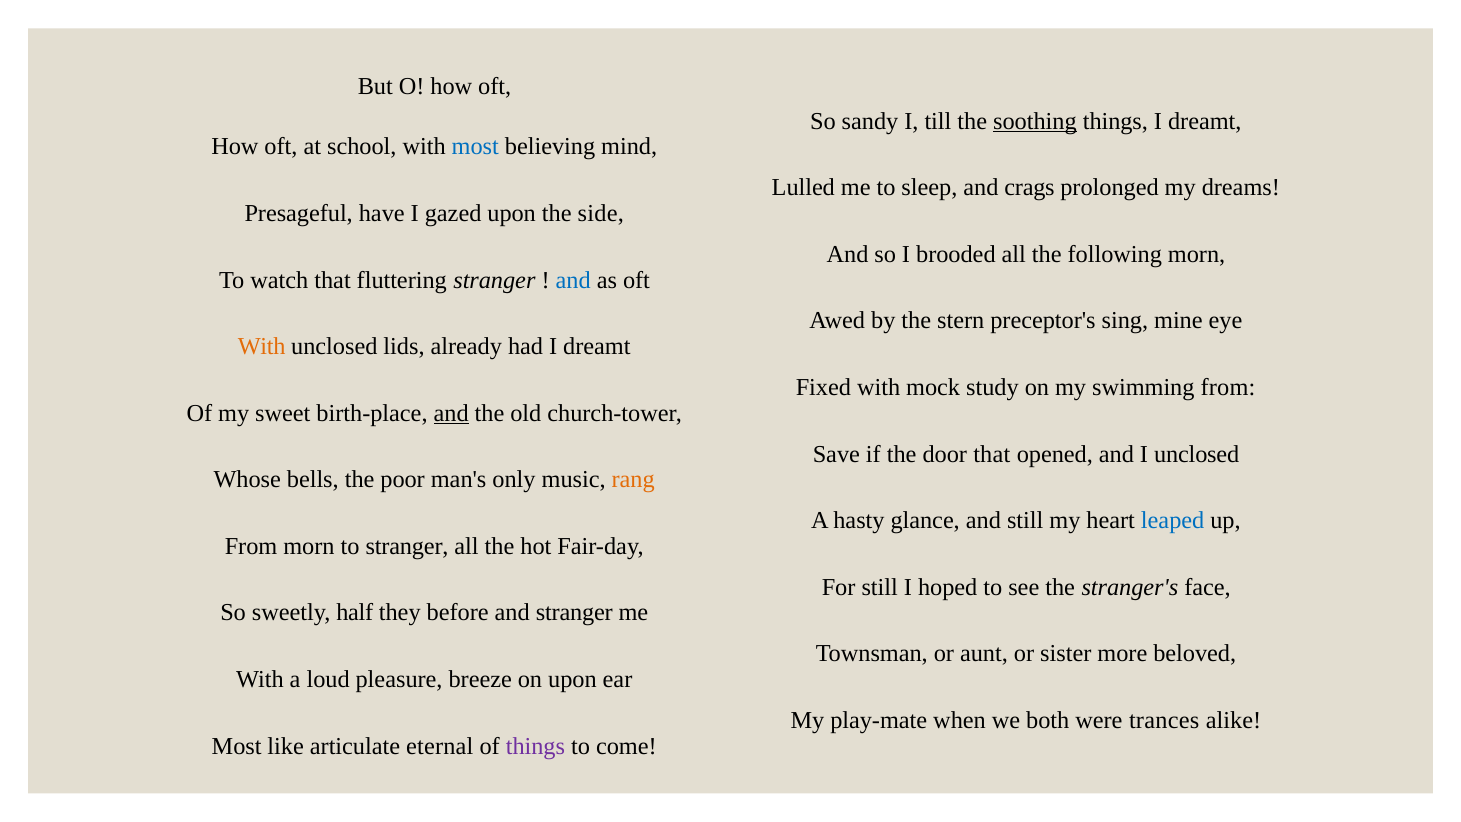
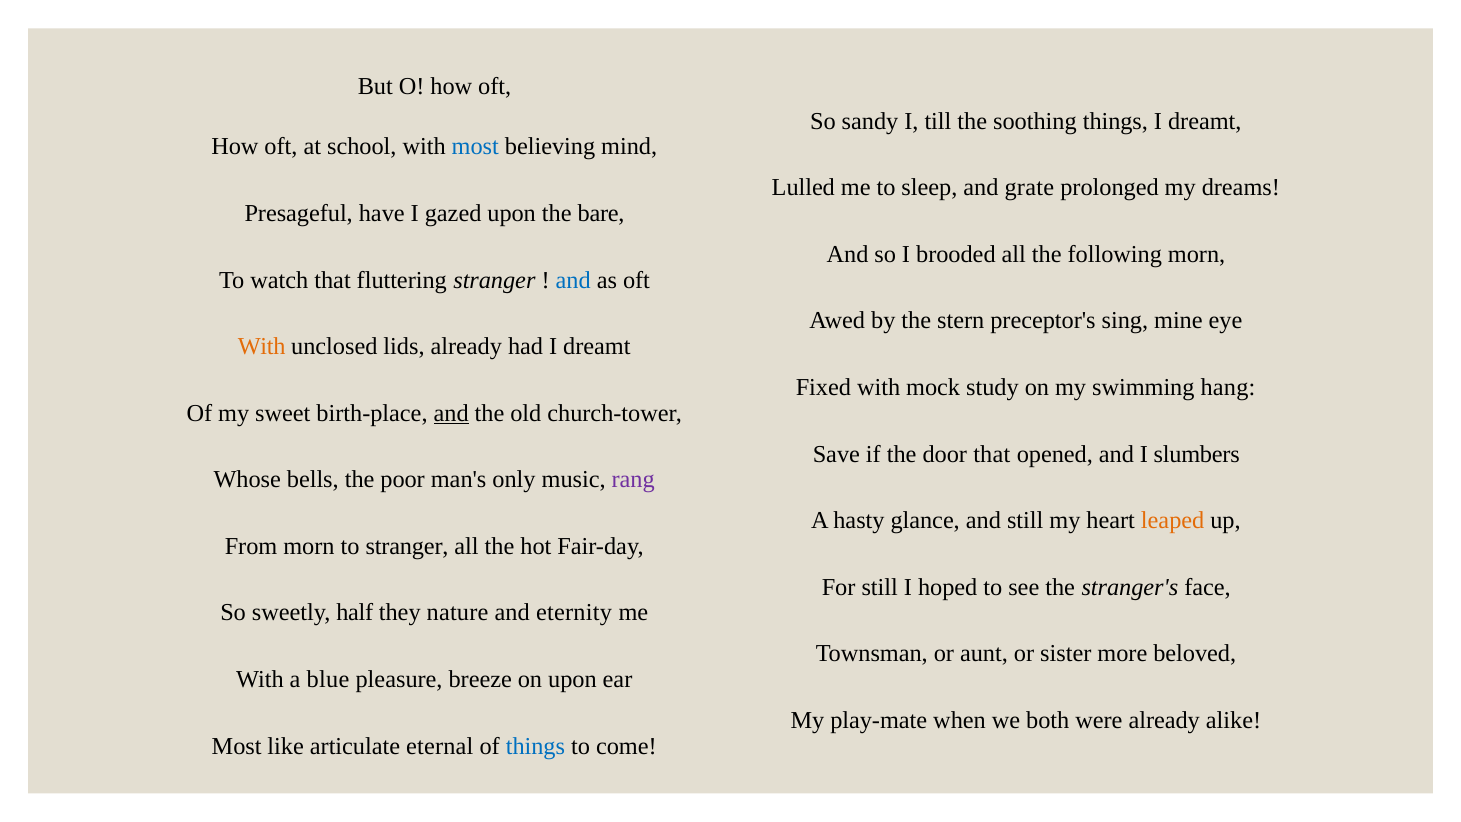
soothing underline: present -> none
crags: crags -> grate
side: side -> bare
swimming from: from -> hang
I unclosed: unclosed -> slumbers
rang colour: orange -> purple
leaped colour: blue -> orange
before: before -> nature
and stranger: stranger -> eternity
loud: loud -> blue
were trances: trances -> already
things at (535, 746) colour: purple -> blue
